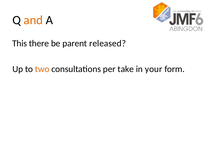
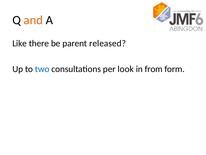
This: This -> Like
two colour: orange -> blue
take: take -> look
your: your -> from
